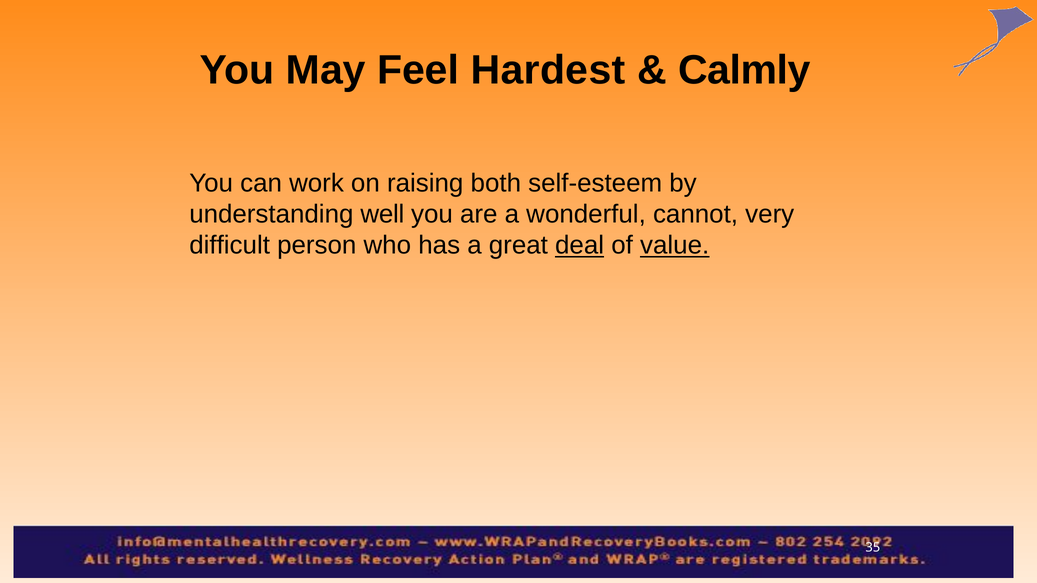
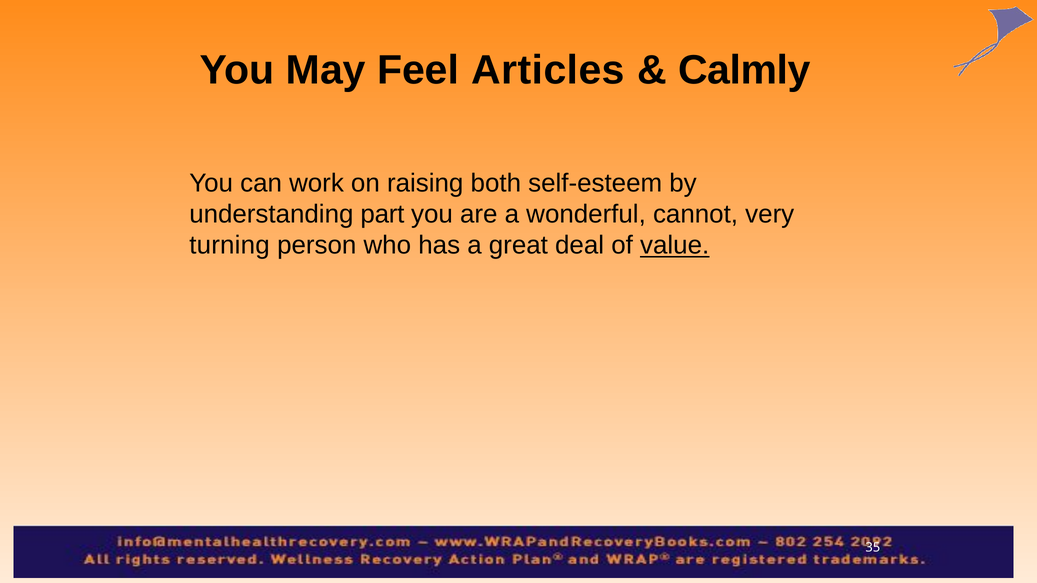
Hardest: Hardest -> Articles
well: well -> part
difficult: difficult -> turning
deal underline: present -> none
